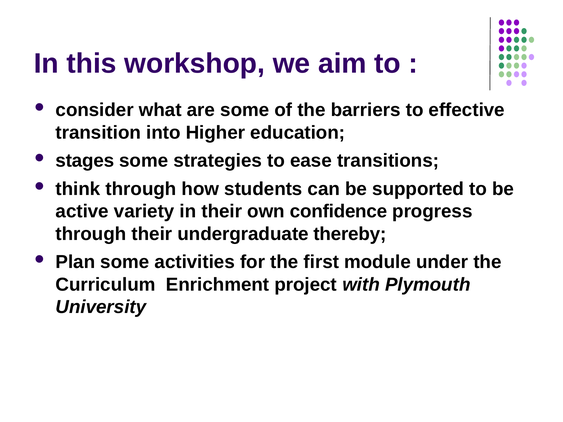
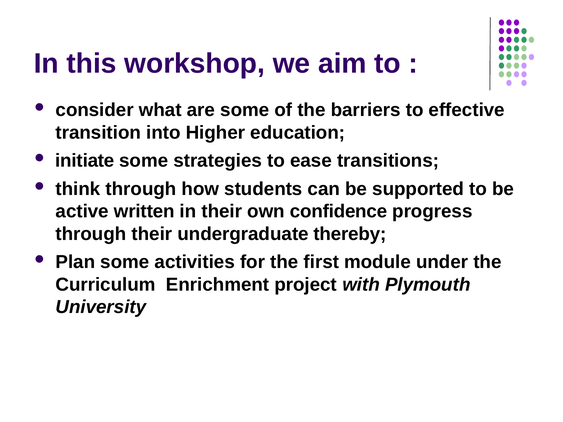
stages: stages -> initiate
variety: variety -> written
